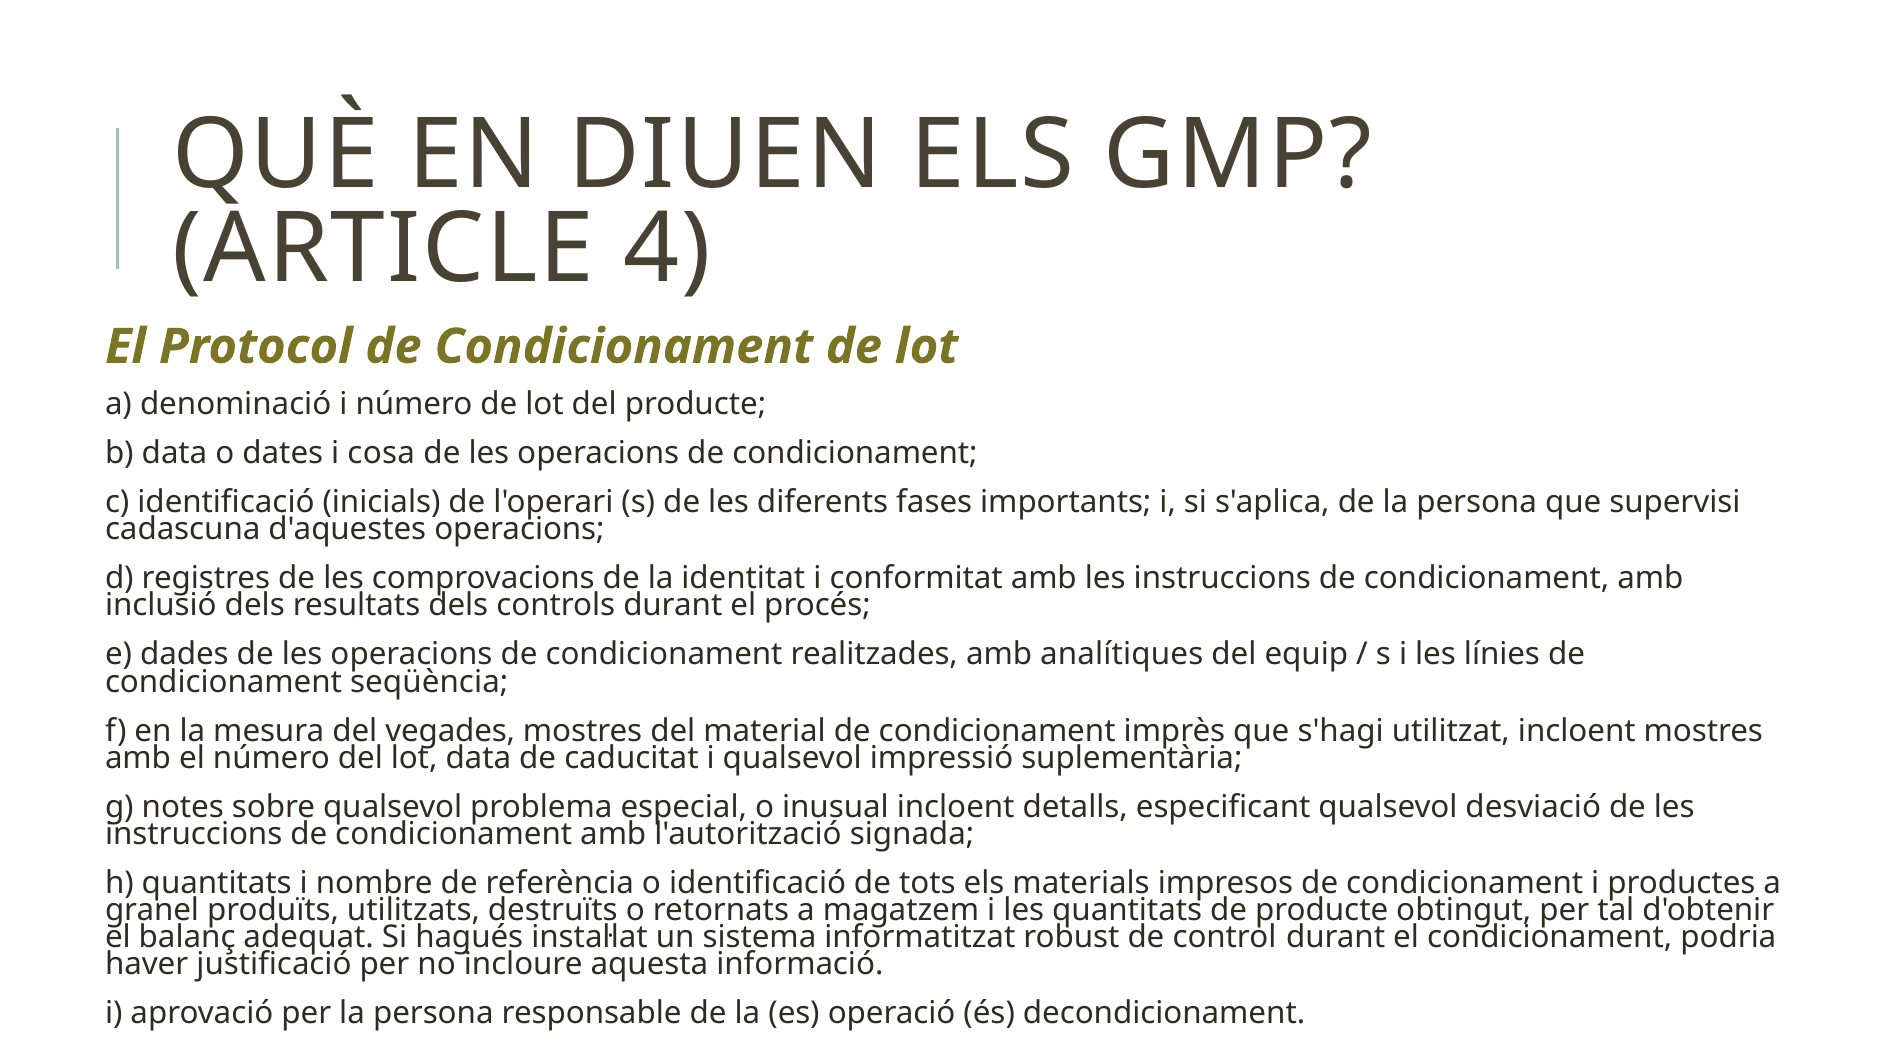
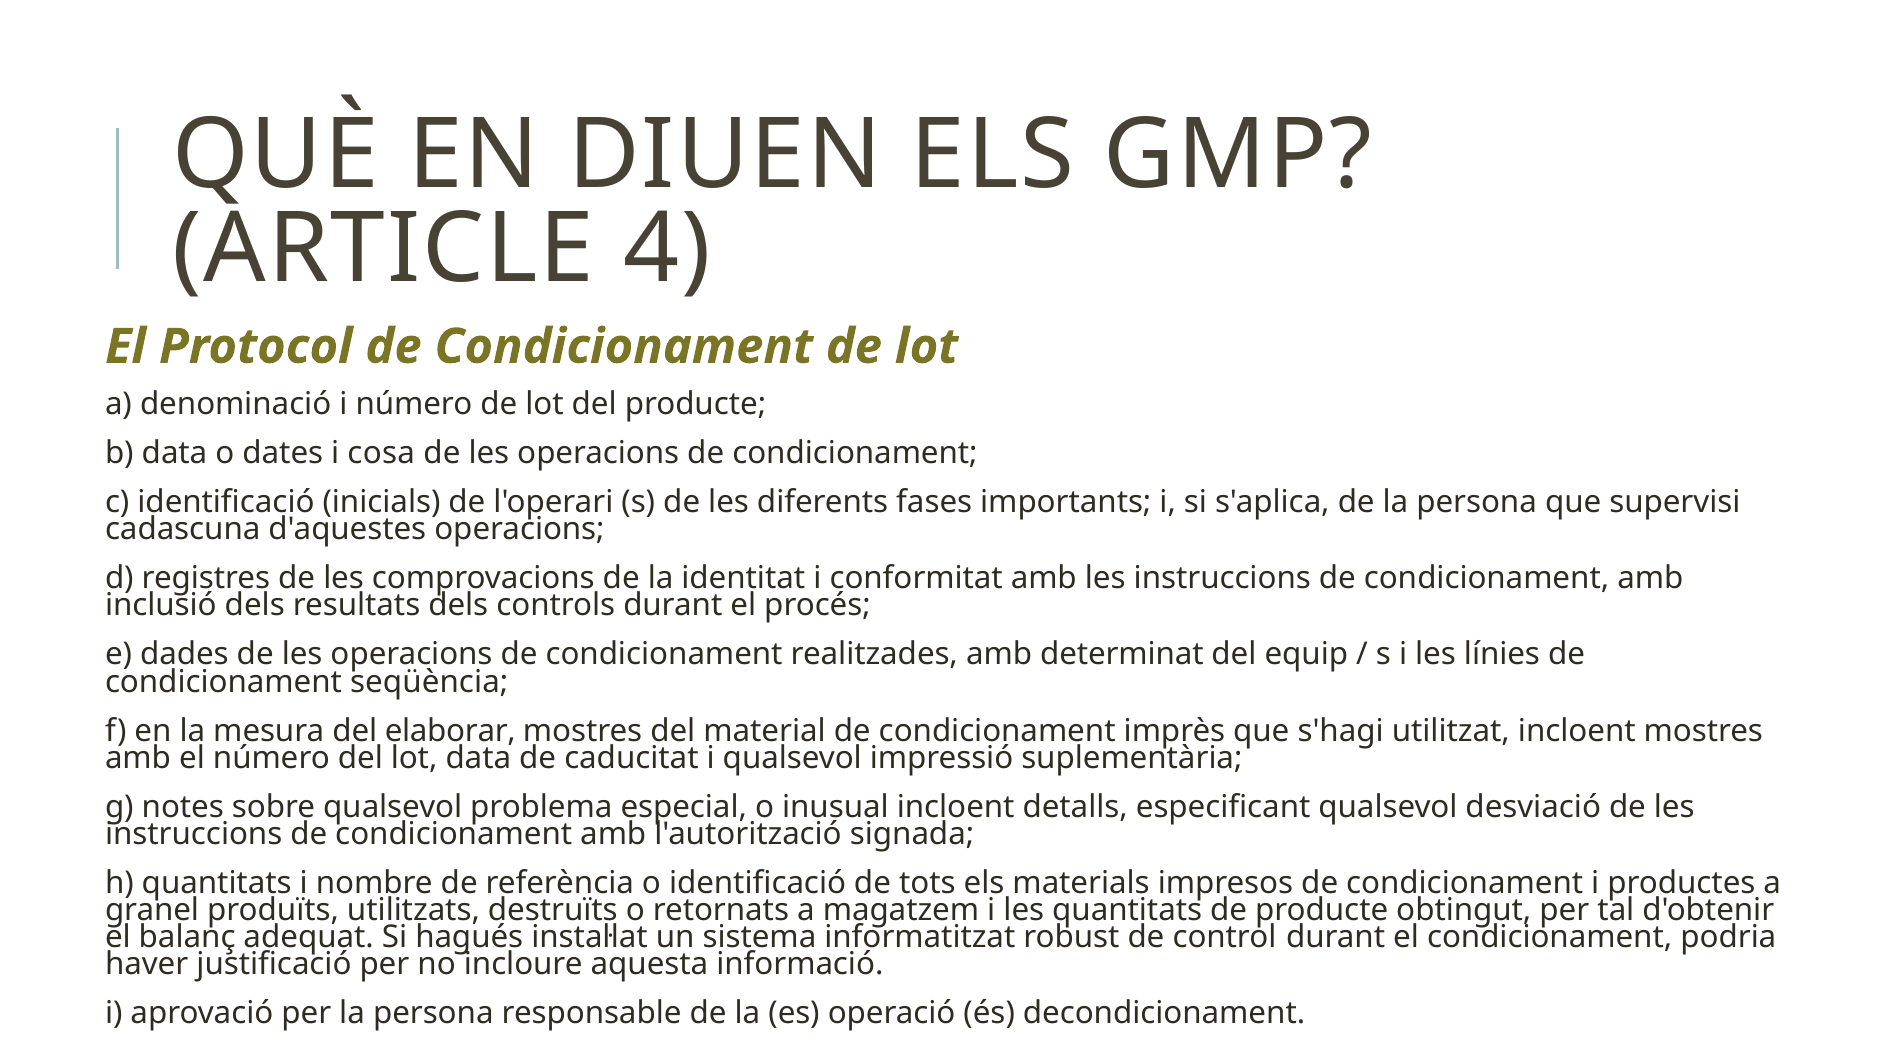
analítiques: analítiques -> determinat
vegades: vegades -> elaborar
